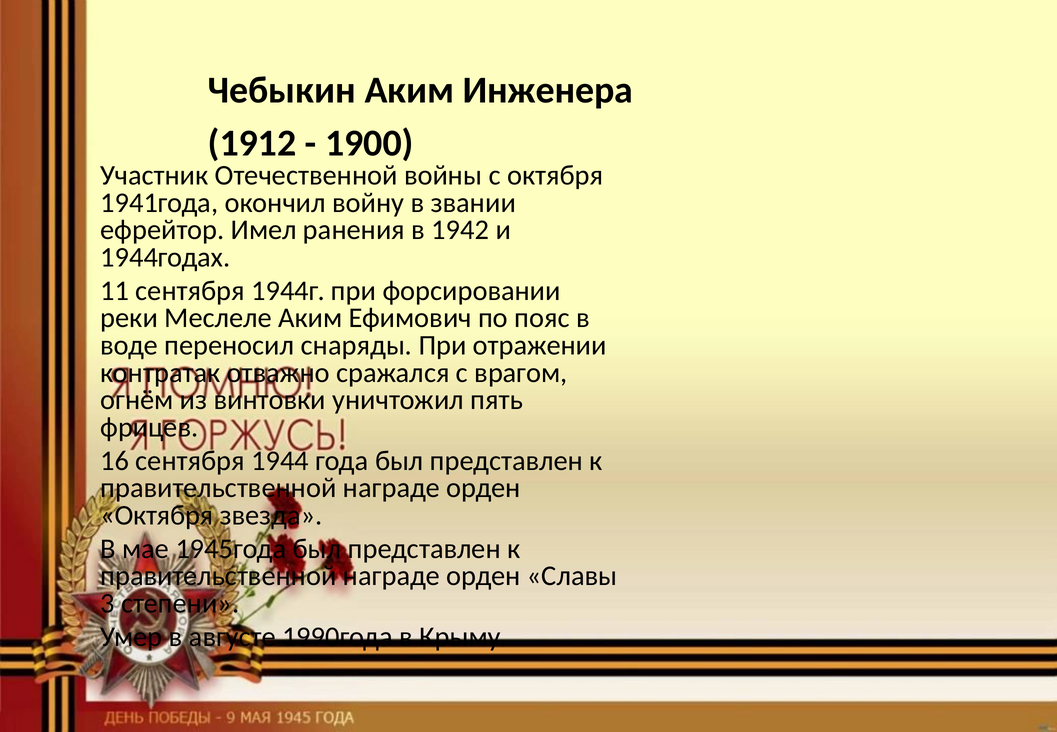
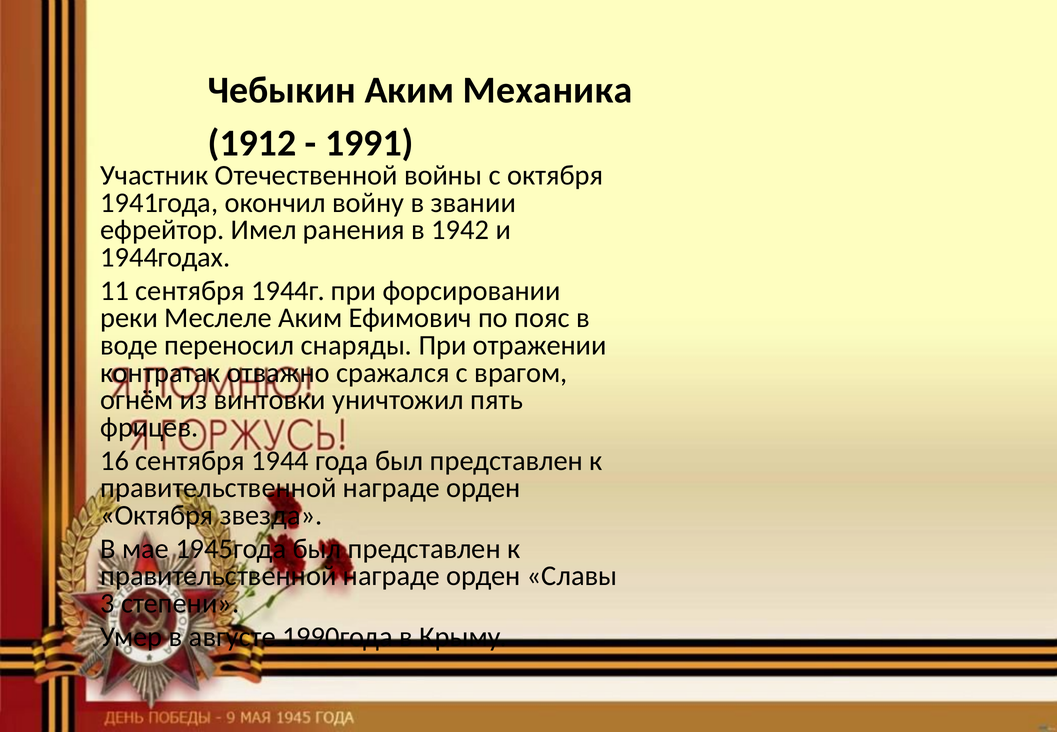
Инженера: Инженера -> Механика
1900: 1900 -> 1991
